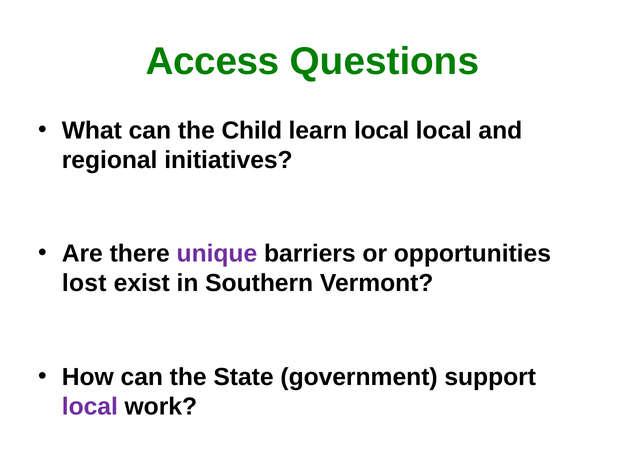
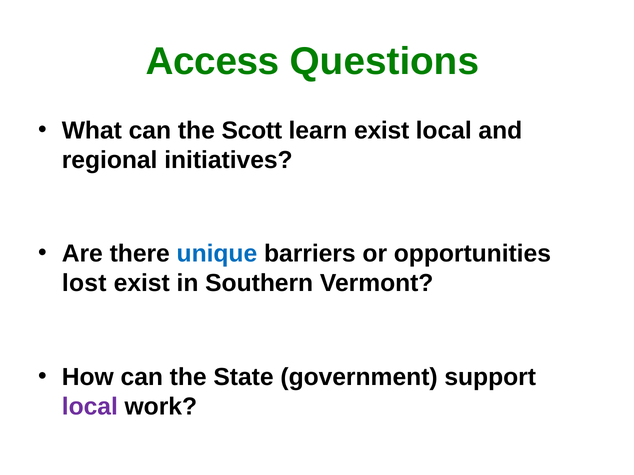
Child: Child -> Scott
learn local: local -> exist
unique colour: purple -> blue
